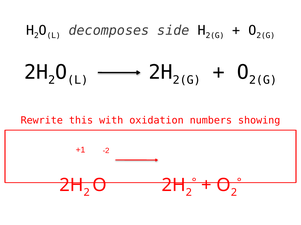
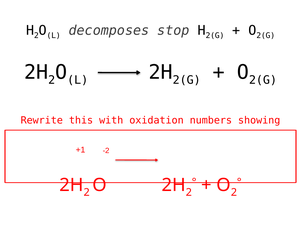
side: side -> stop
